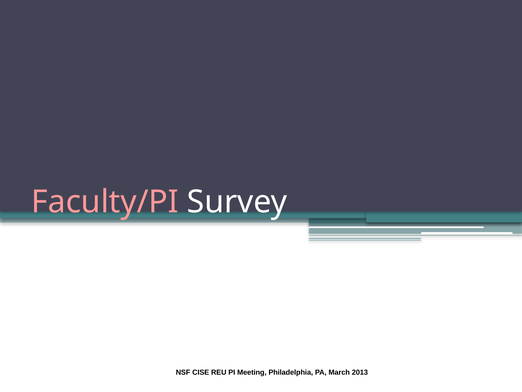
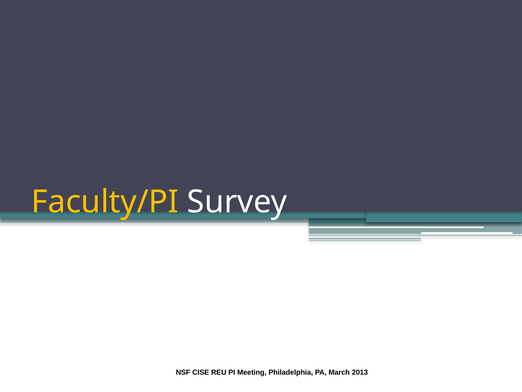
Faculty/PI colour: pink -> yellow
